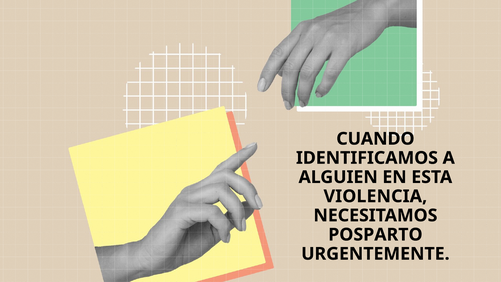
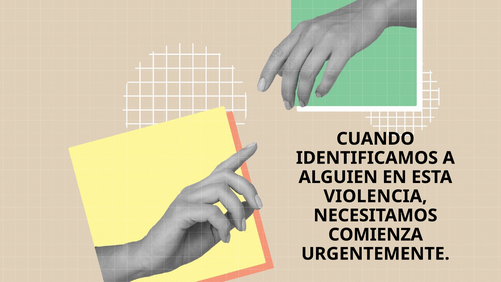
POSPARTO: POSPARTO -> COMIENZA
